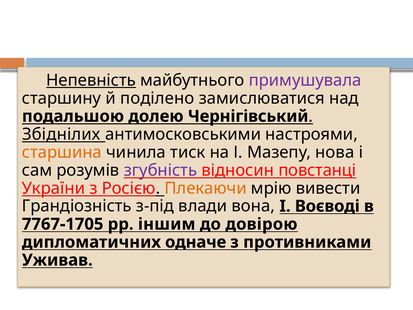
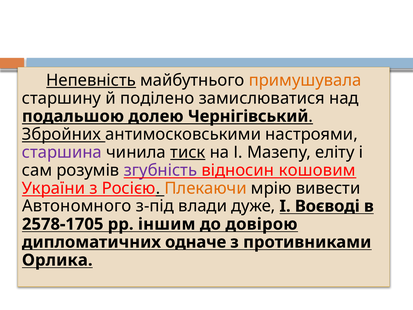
примушувала colour: purple -> orange
Збіднілих: Збіднілих -> Збройних
старшина colour: orange -> purple
тиск underline: none -> present
нова: нова -> еліту
повстанці: повстанці -> кошовим
Грандіозність: Грандіозність -> Автономного
вона: вона -> дуже
7767-1705: 7767-1705 -> 2578-1705
Уживав: Уживав -> Орлика
